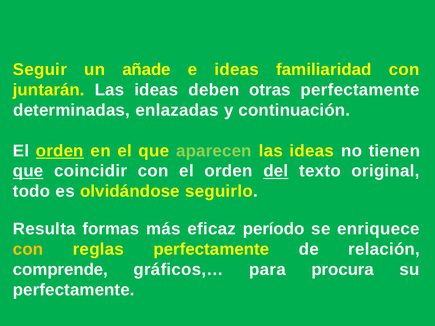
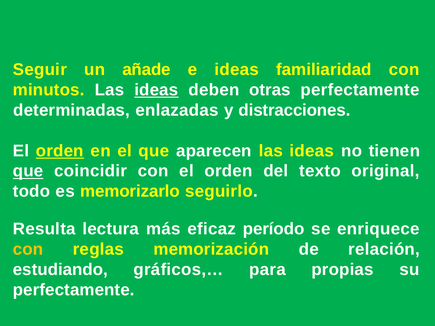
juntarán: juntarán -> minutos
ideas at (156, 90) underline: none -> present
continuación: continuación -> distracciones
aparecen colour: light green -> white
del underline: present -> none
olvidándose: olvidándose -> memorizarlo
formas: formas -> lectura
reglas perfectamente: perfectamente -> memorización
comprende: comprende -> estudiando
procura: procura -> propias
